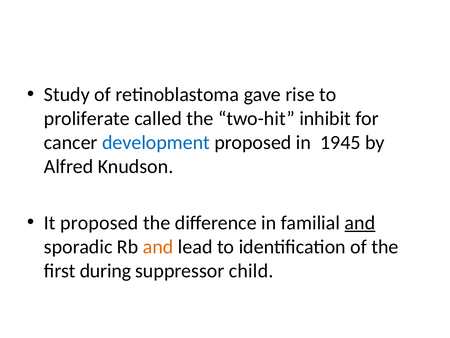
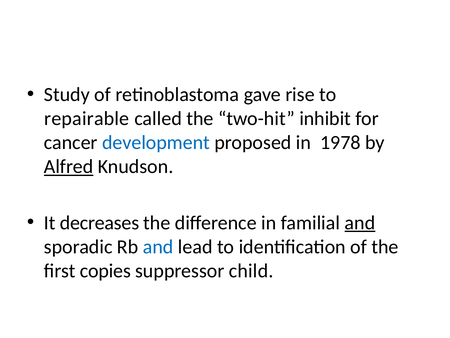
proliferate: proliferate -> repairable
1945: 1945 -> 1978
Alfred underline: none -> present
It proposed: proposed -> decreases
and at (158, 246) colour: orange -> blue
during: during -> copies
